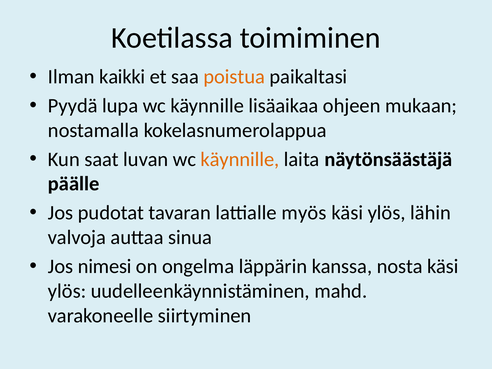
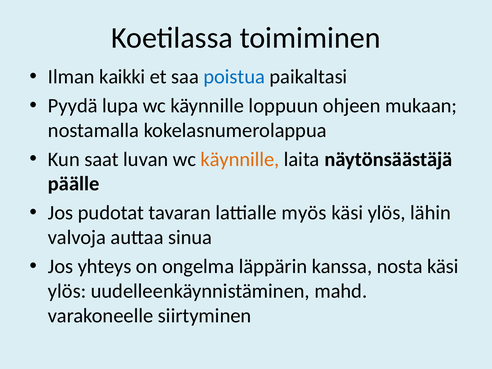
poistua colour: orange -> blue
lisäaikaa: lisäaikaa -> loppuun
nimesi: nimesi -> yhteys
